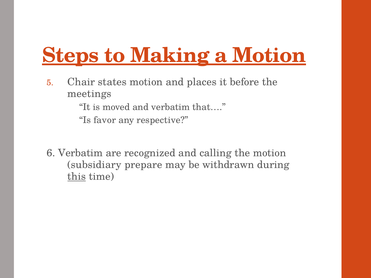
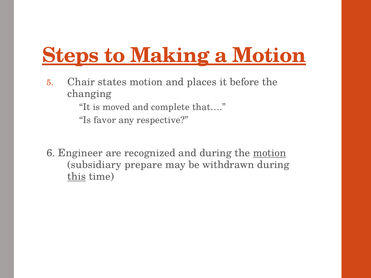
meetings: meetings -> changing
and verbatim: verbatim -> complete
6 Verbatim: Verbatim -> Engineer
and calling: calling -> during
motion at (270, 153) underline: none -> present
